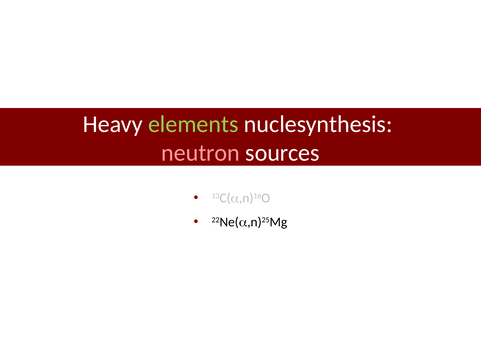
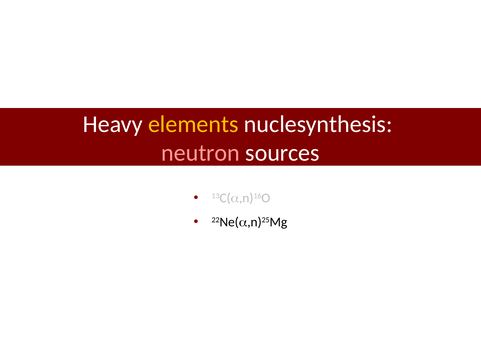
elements colour: light green -> yellow
